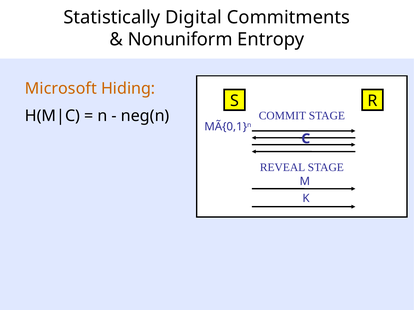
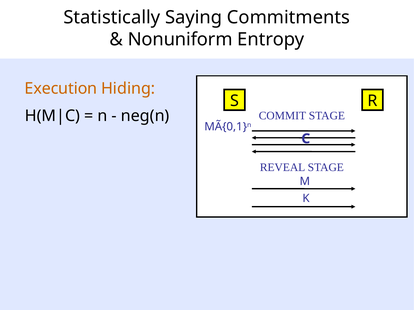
Digital: Digital -> Saying
Microsoft: Microsoft -> Execution
